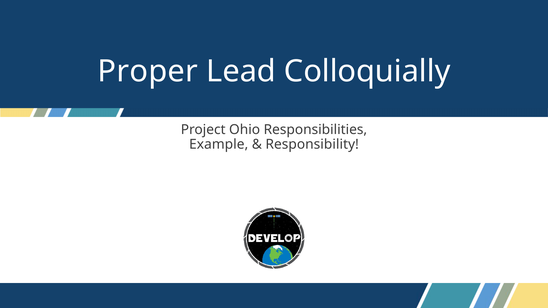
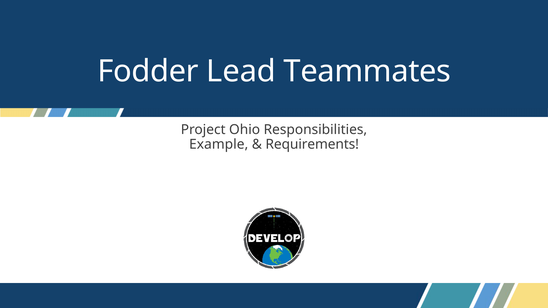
Proper: Proper -> Fodder
Colloquially: Colloquially -> Teammates
Responsibility: Responsibility -> Requirements
